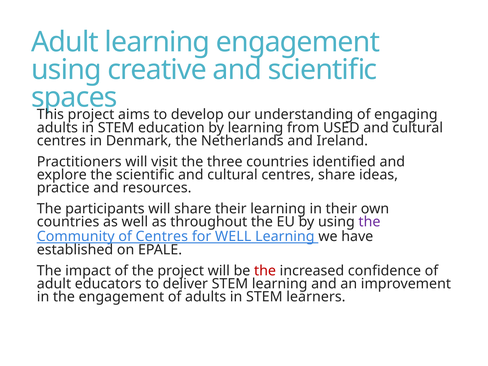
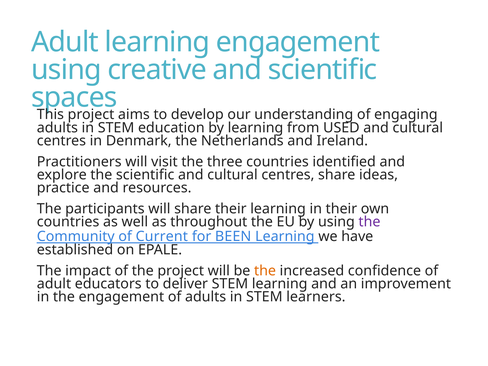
of Centres: Centres -> Current
for WELL: WELL -> BEEN
the at (265, 271) colour: red -> orange
